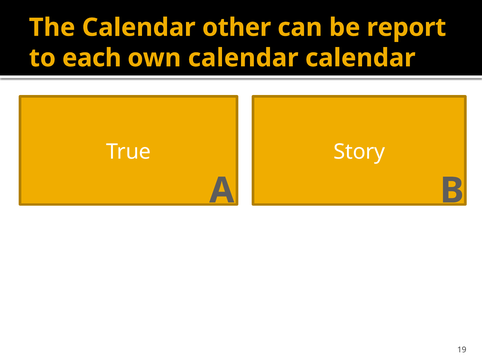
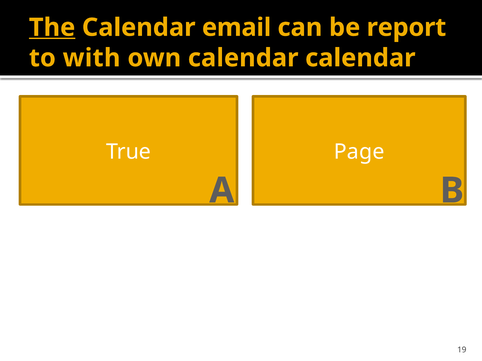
The underline: none -> present
other: other -> email
each: each -> with
Story: Story -> Page
